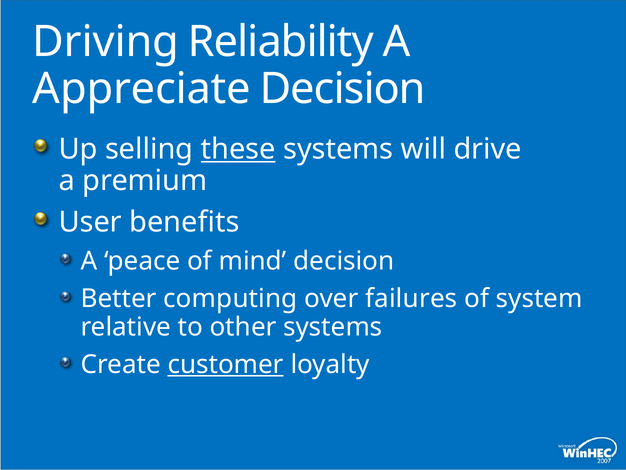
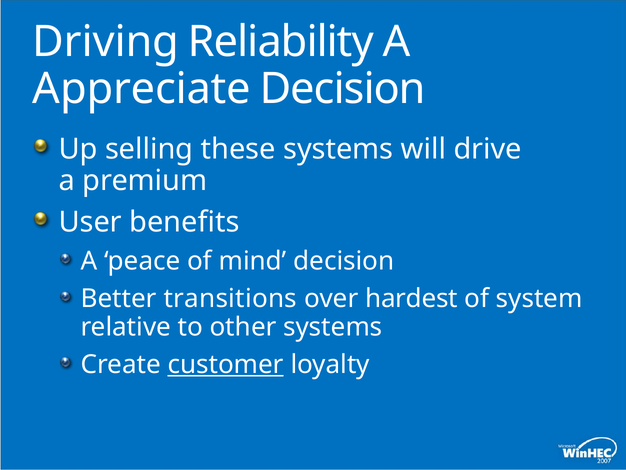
these underline: present -> none
computing: computing -> transitions
failures: failures -> hardest
